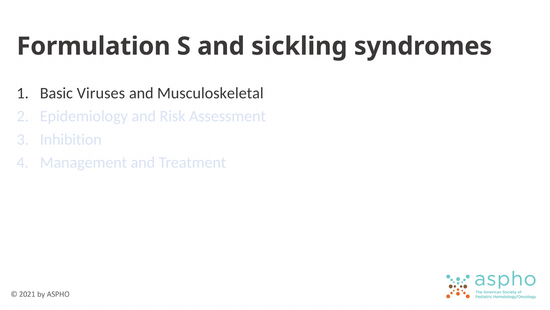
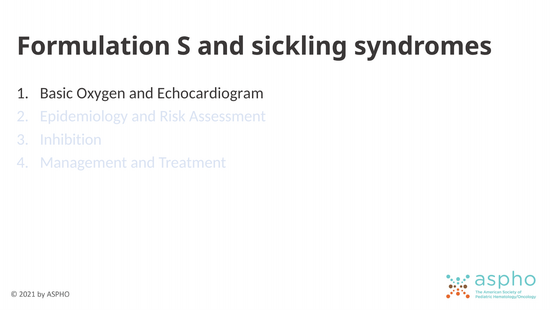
Viruses: Viruses -> Oxygen
Musculoskeletal: Musculoskeletal -> Echocardiogram
